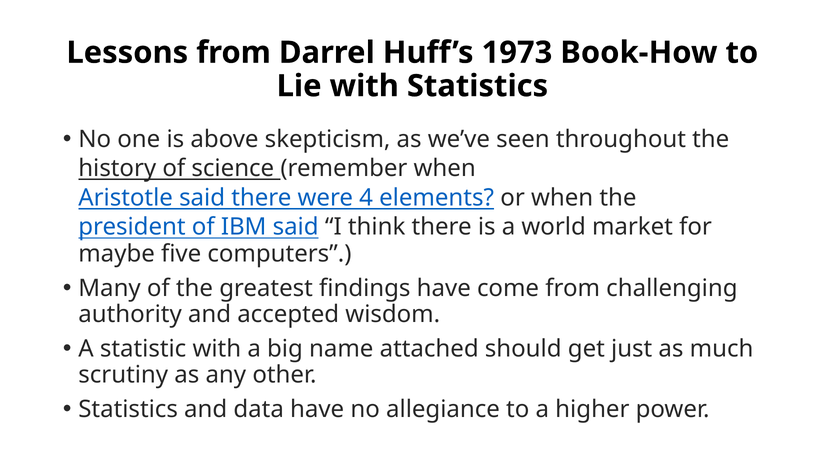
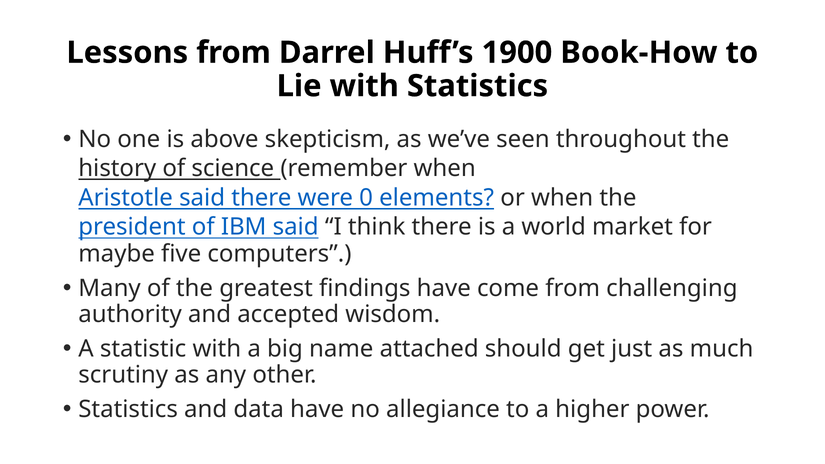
1973: 1973 -> 1900
4: 4 -> 0
